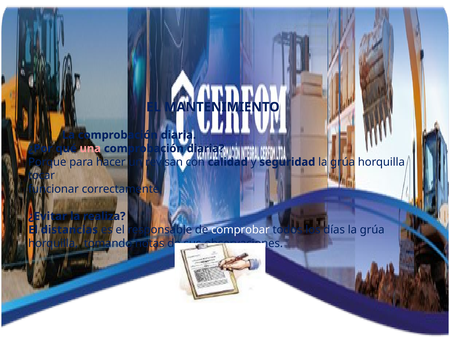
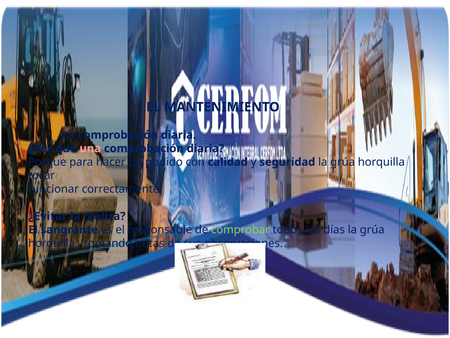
revisan: revisan -> podido
distancias: distancias -> sangrante
comprobar colour: white -> light green
